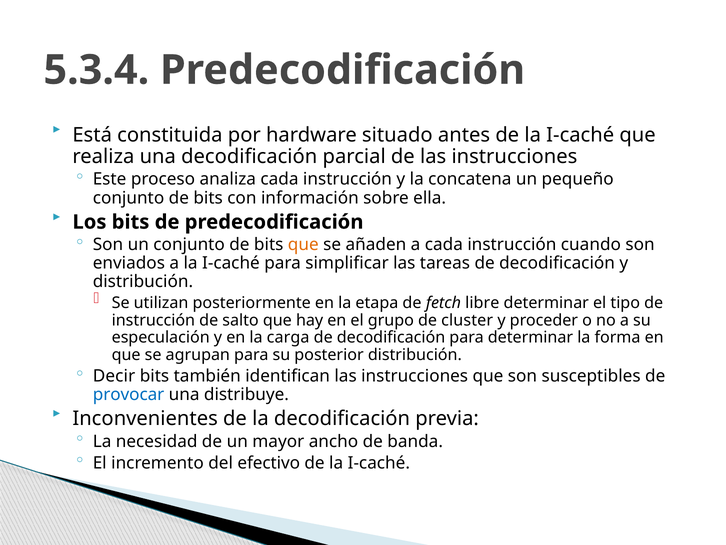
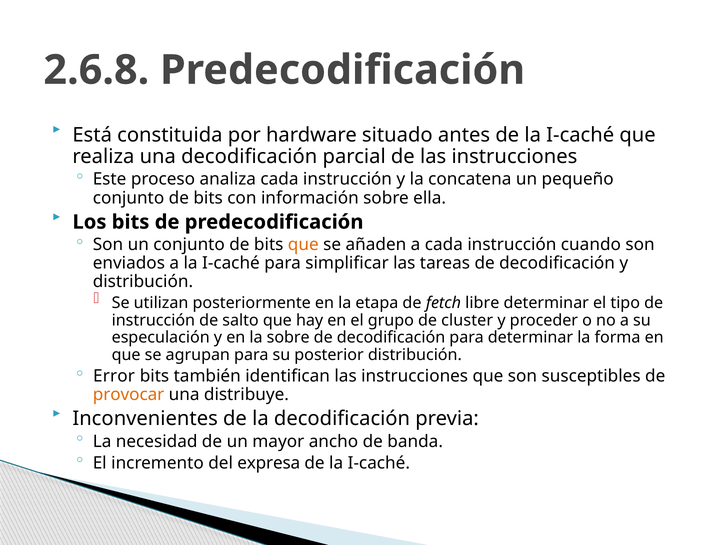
5.3.4: 5.3.4 -> 2.6.8
la carga: carga -> sobre
Decir: Decir -> Error
provocar colour: blue -> orange
efectivo: efectivo -> expresa
